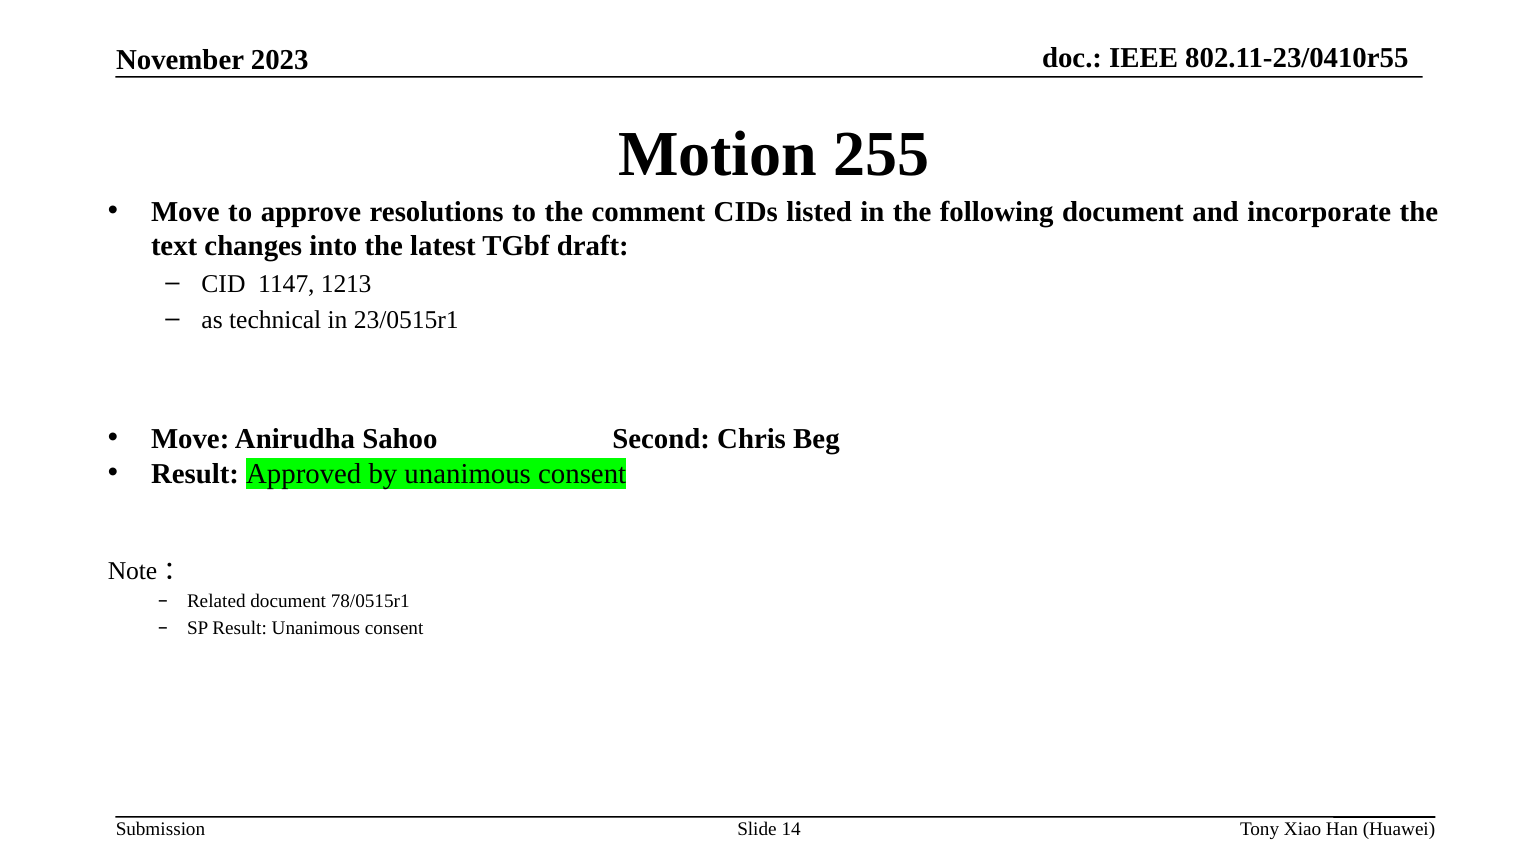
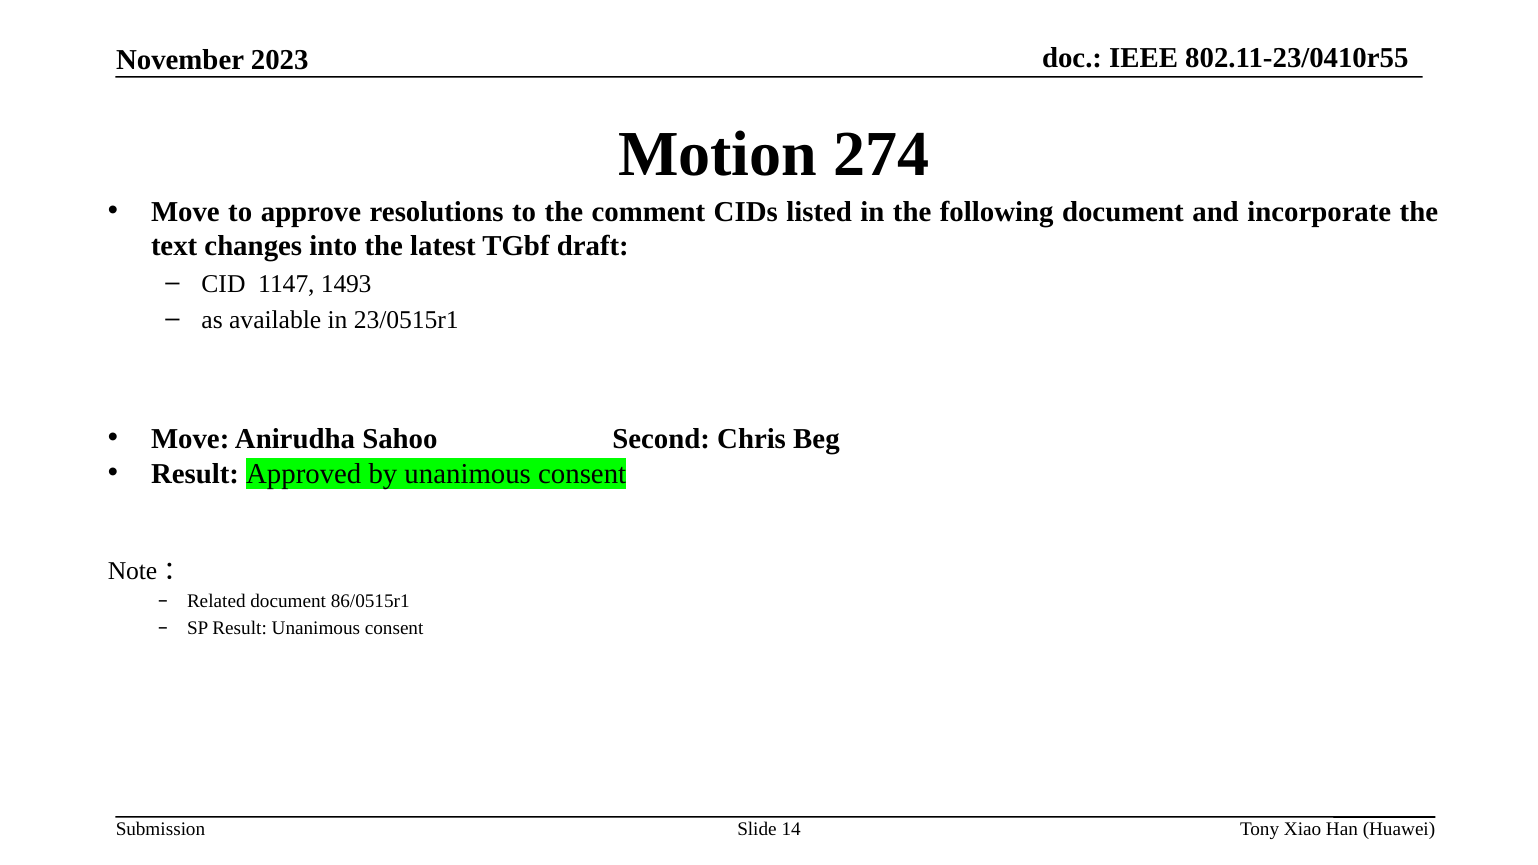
255: 255 -> 274
1213: 1213 -> 1493
technical: technical -> available
78/0515r1: 78/0515r1 -> 86/0515r1
